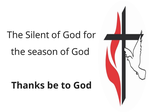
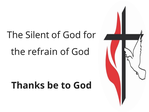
season: season -> refrain
